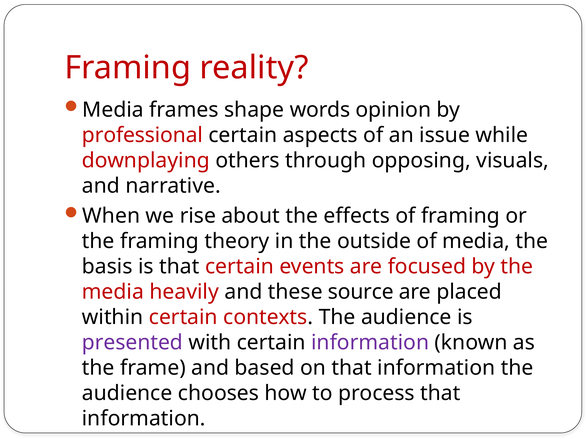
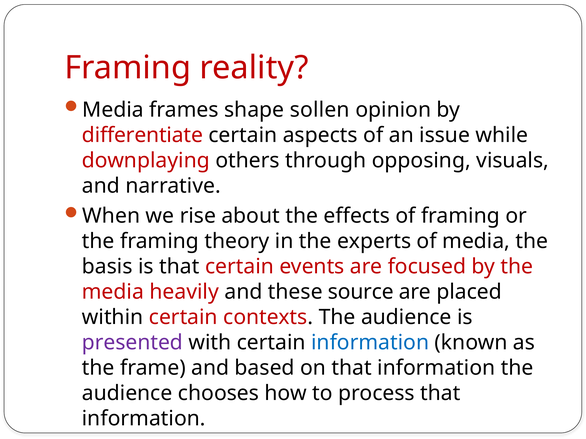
words: words -> sollen
professional: professional -> differentiate
outside: outside -> experts
information at (370, 343) colour: purple -> blue
